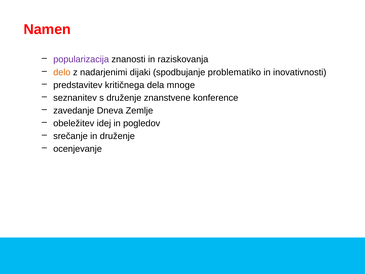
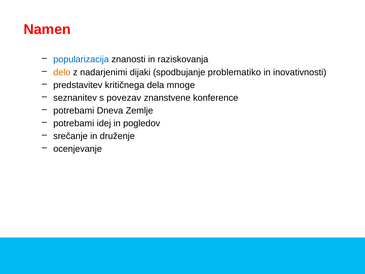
popularizacija colour: purple -> blue
s druženje: druženje -> povezav
zavedanje at (74, 111): zavedanje -> potrebami
obeležitev at (74, 123): obeležitev -> potrebami
